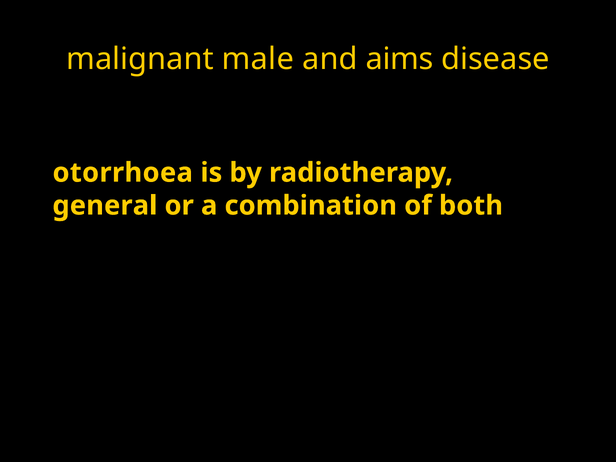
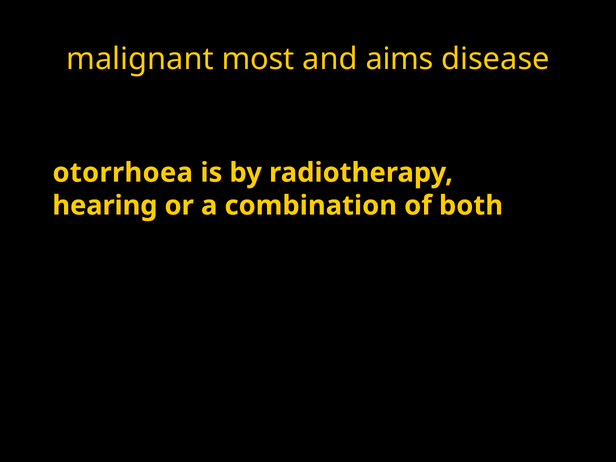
male: male -> most
general: general -> hearing
